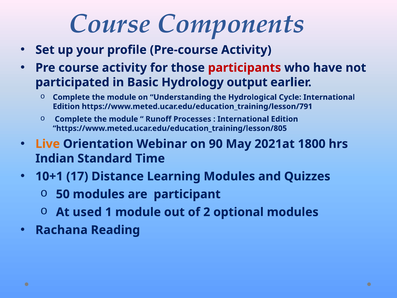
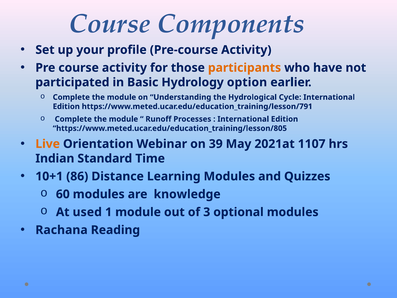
participants colour: red -> orange
output: output -> option
90: 90 -> 39
1800: 1800 -> 1107
17: 17 -> 86
50: 50 -> 60
participant: participant -> knowledge
2: 2 -> 3
